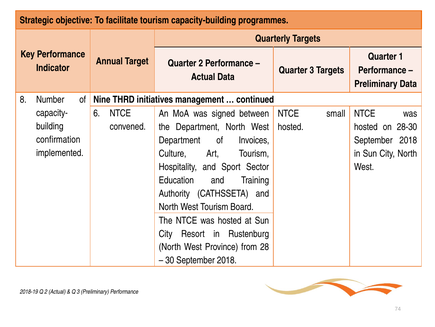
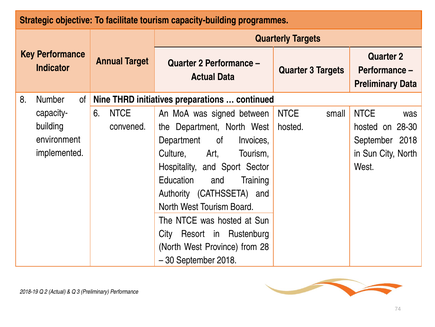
1 at (401, 56): 1 -> 2
management: management -> preparations
confirmation: confirmation -> environment
